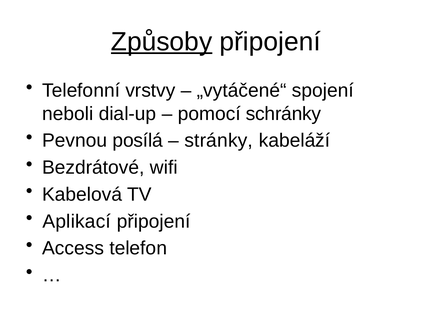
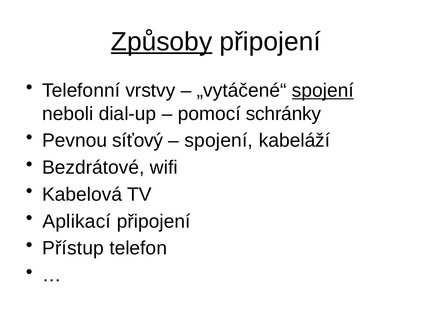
spojení at (323, 91) underline: none -> present
posílá: posílá -> síťový
stránky at (219, 141): stránky -> spojení
Access: Access -> Přístup
